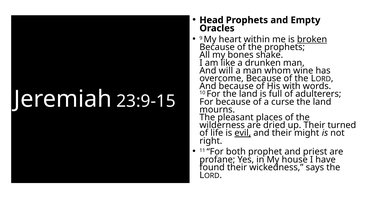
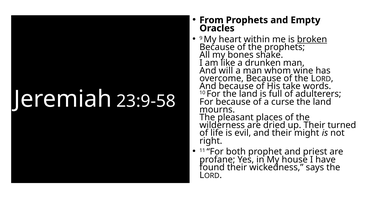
Head: Head -> From
with: with -> take
23:9-15: 23:9-15 -> 23:9-58
evil underline: present -> none
